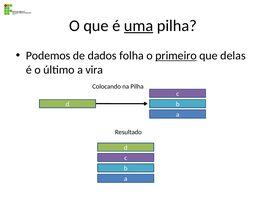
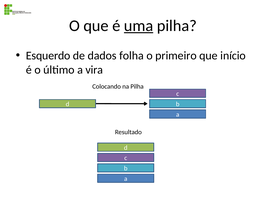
Podemos: Podemos -> Esquerdo
primeiro underline: present -> none
delas: delas -> início
